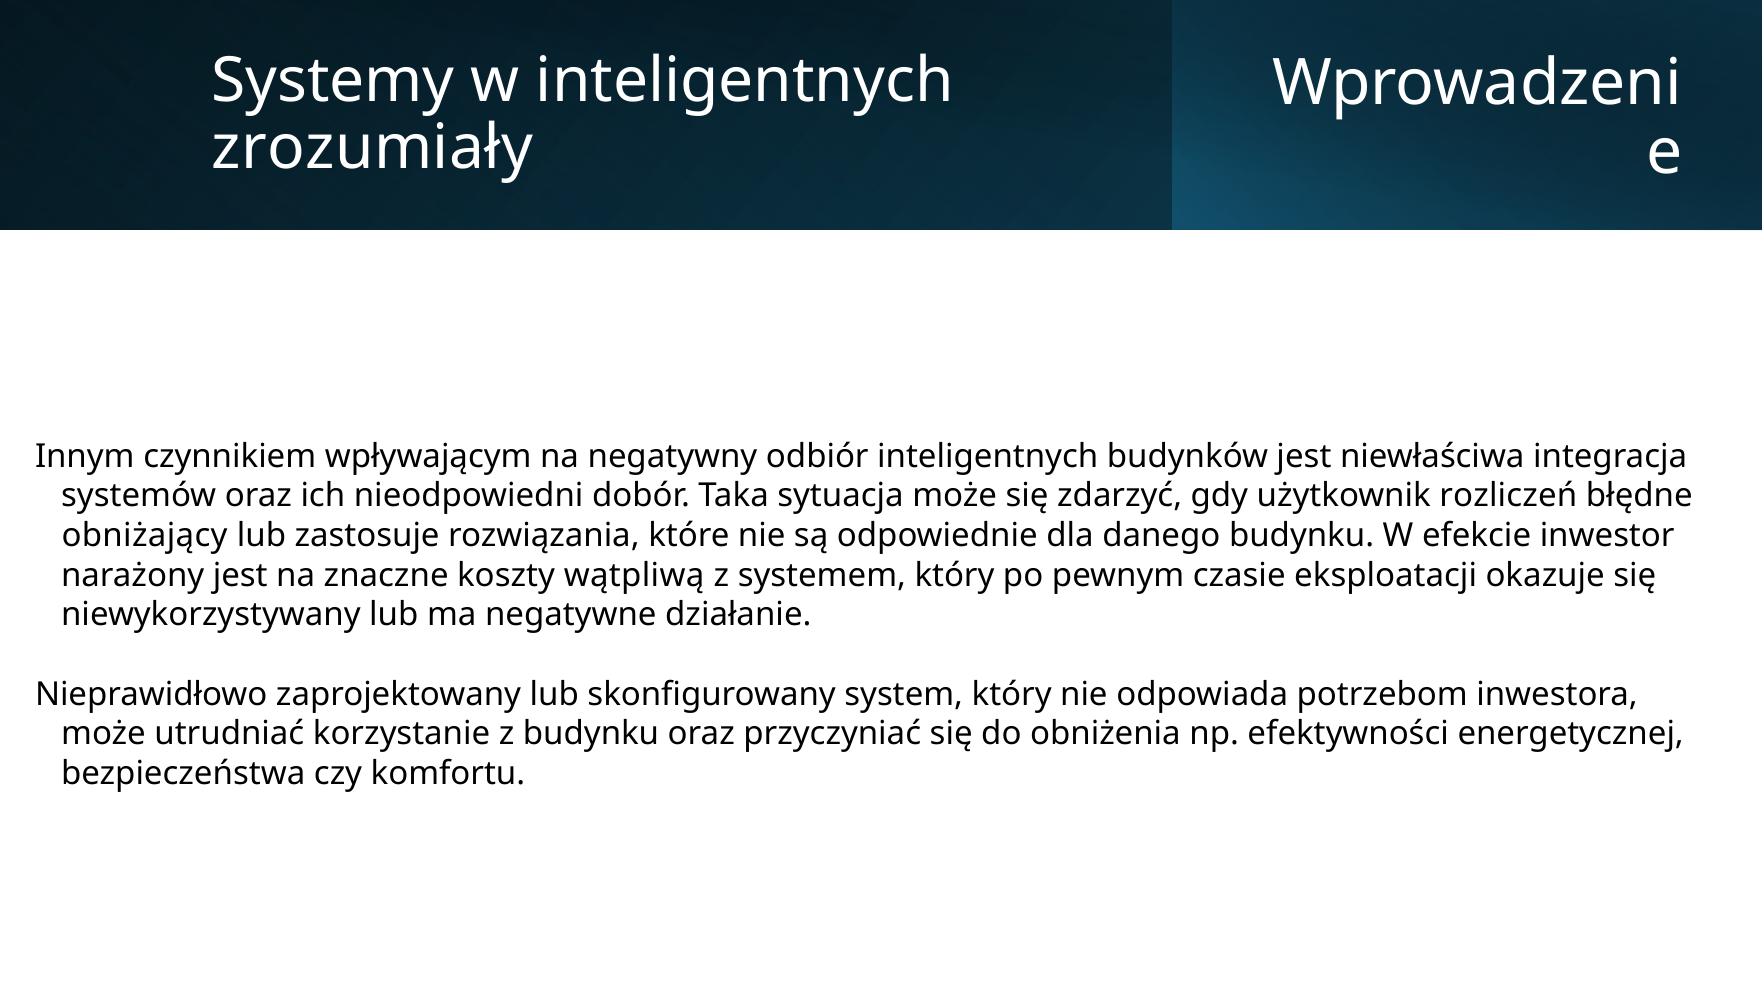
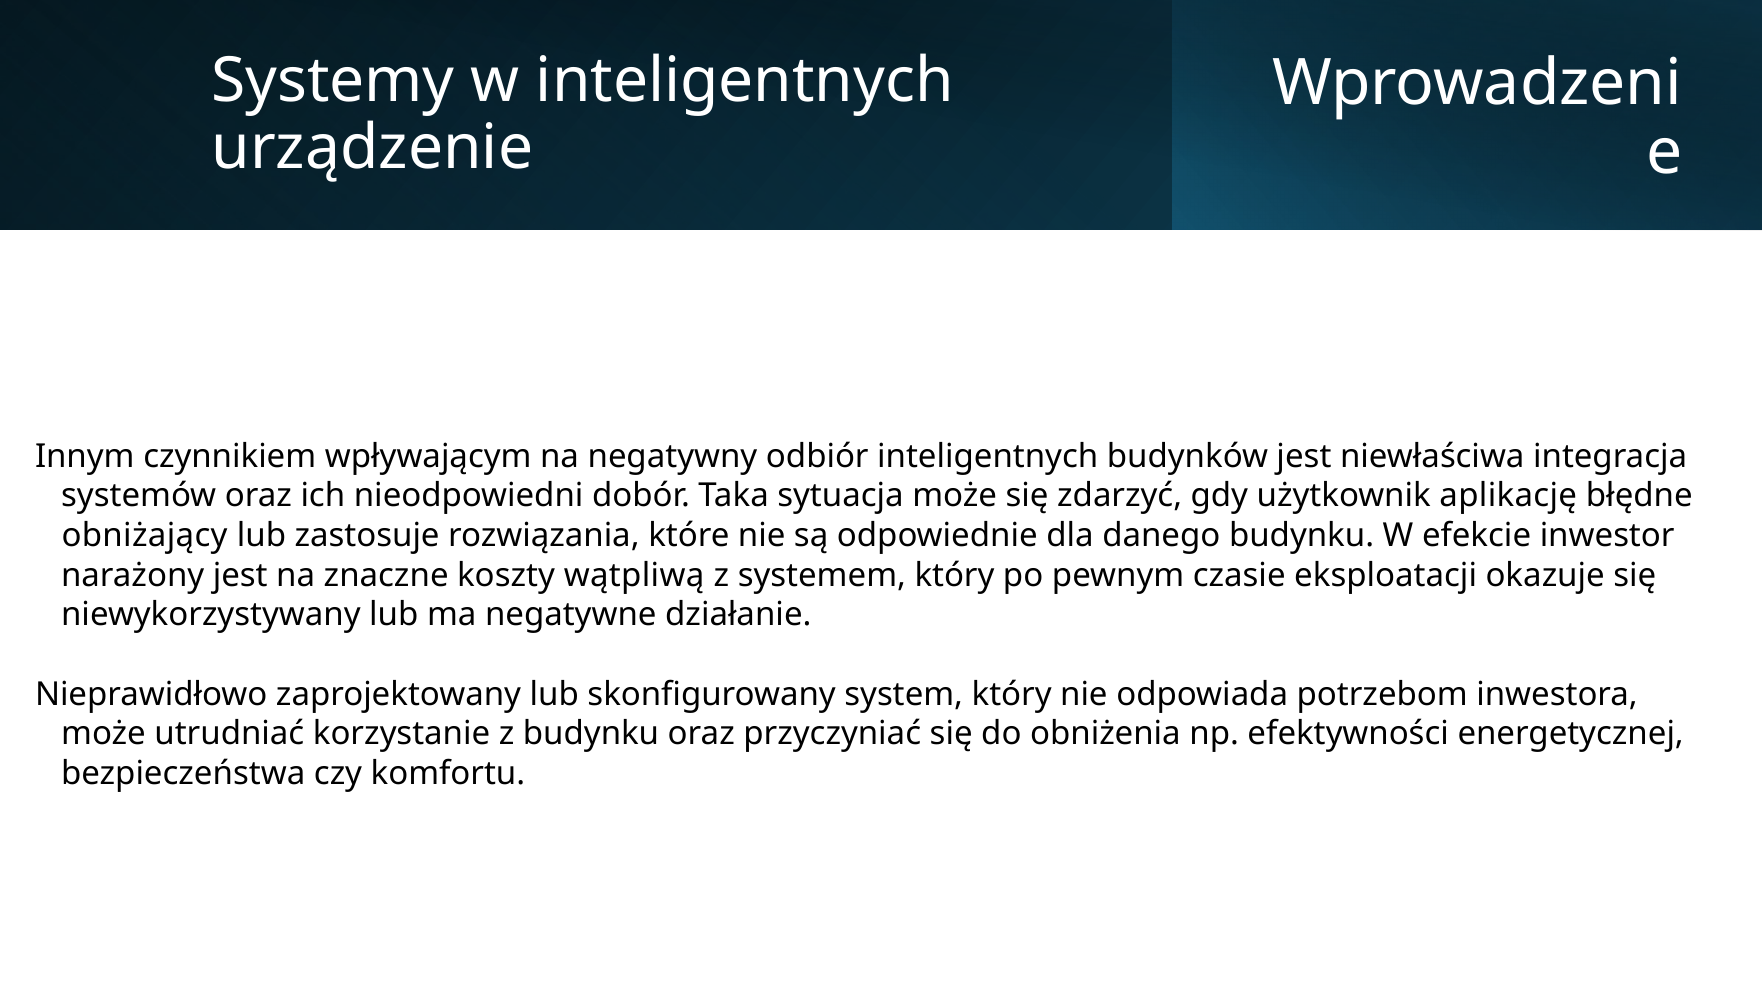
zrozumiały: zrozumiały -> urządzenie
rozliczeń: rozliczeń -> aplikację
